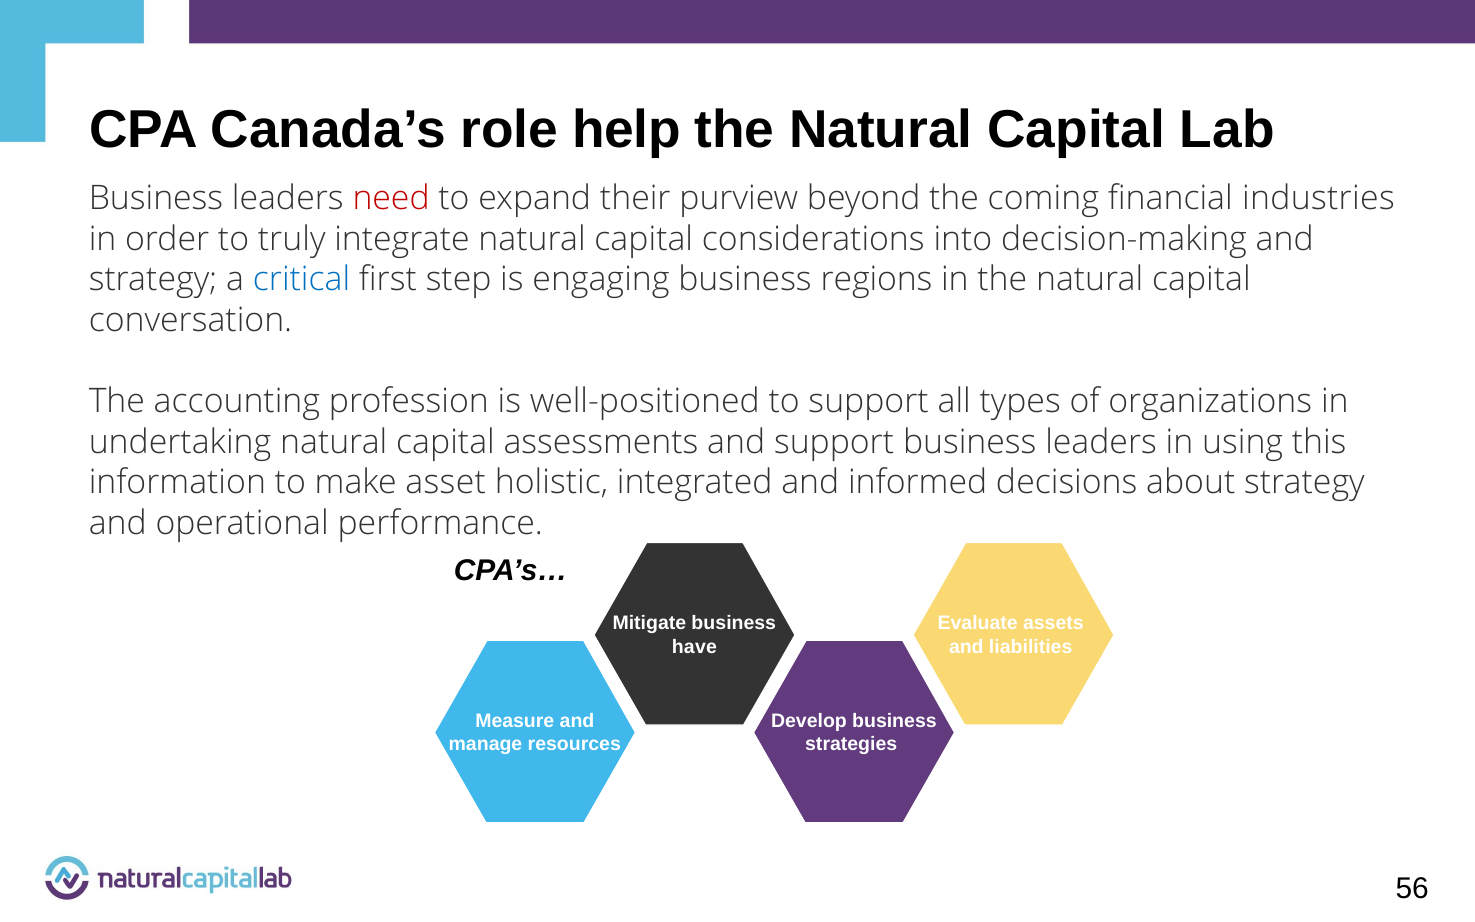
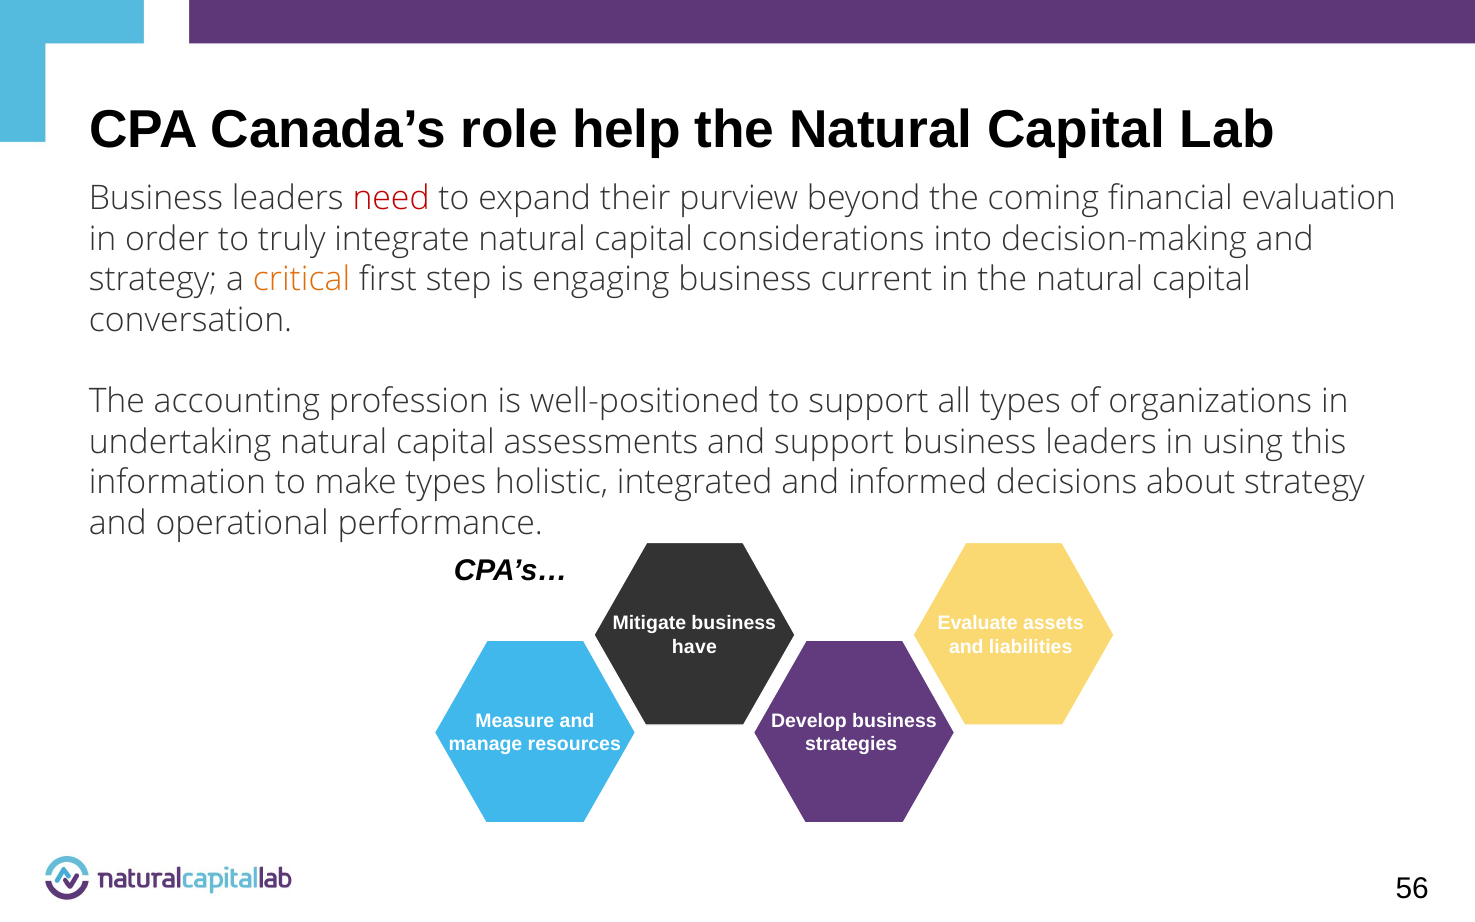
industries: industries -> evaluation
critical colour: blue -> orange
regions: regions -> current
make asset: asset -> types
